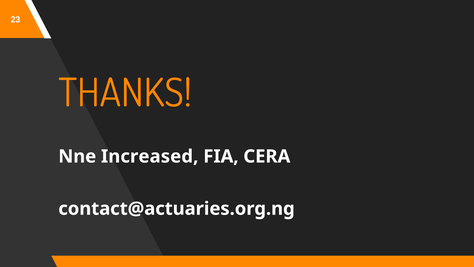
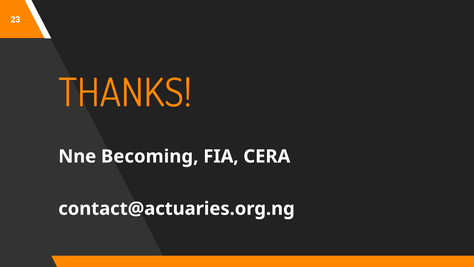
Increased: Increased -> Becoming
